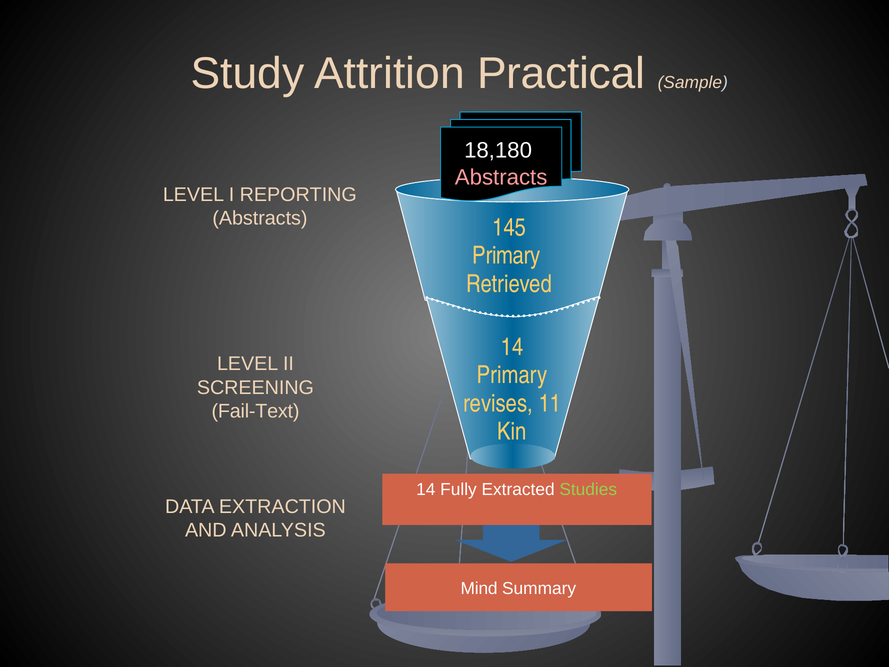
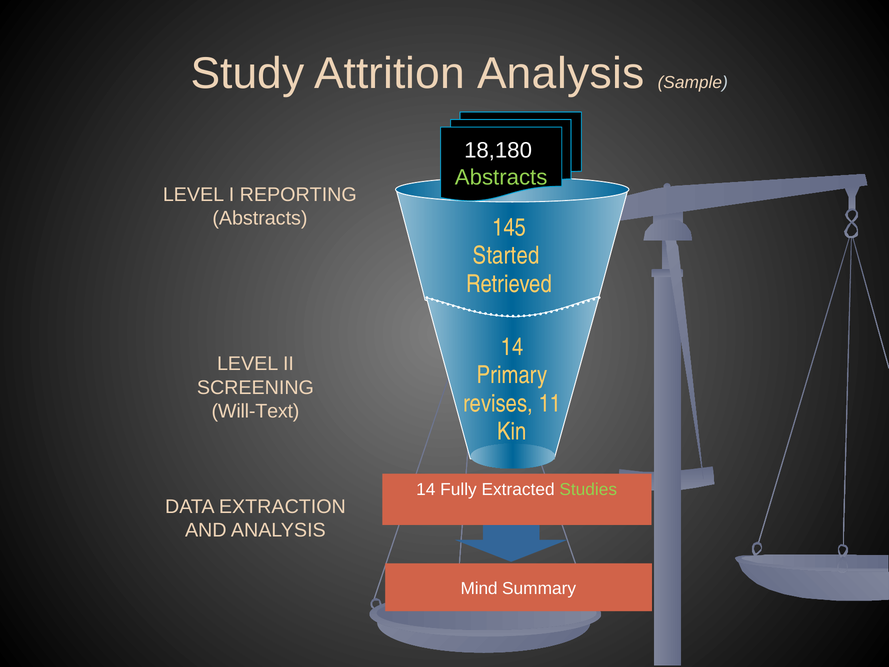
Attrition Practical: Practical -> Analysis
Abstracts at (501, 177) colour: pink -> light green
Primary at (506, 256): Primary -> Started
Fail-Text: Fail-Text -> Will-Text
